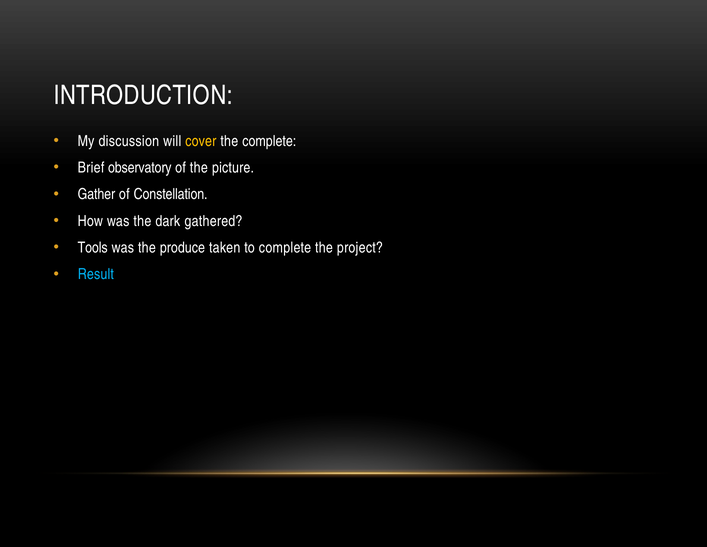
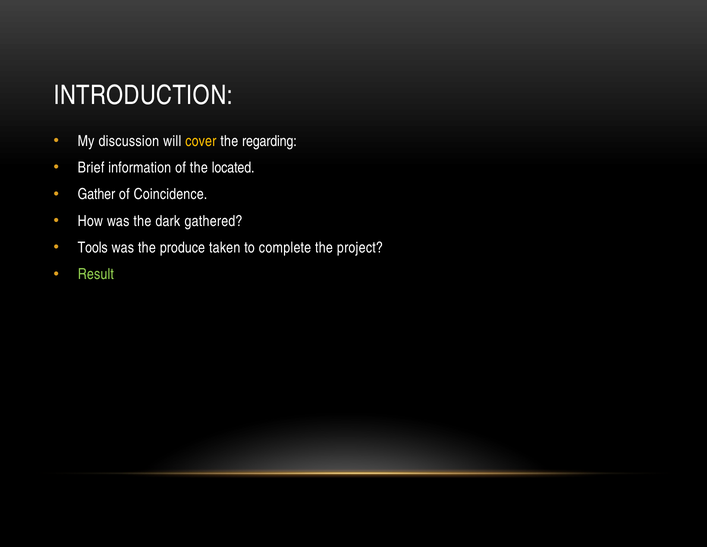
the complete: complete -> regarding
observatory: observatory -> information
picture: picture -> located
Constellation: Constellation -> Coincidence
Result colour: light blue -> light green
